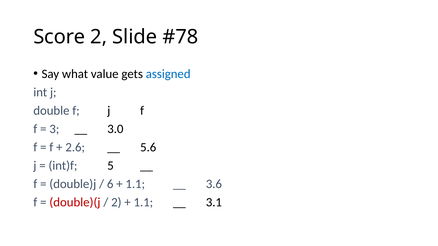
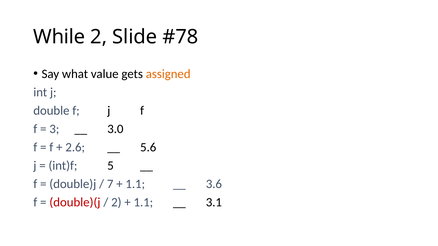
Score: Score -> While
assigned colour: blue -> orange
6: 6 -> 7
